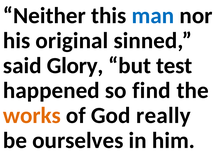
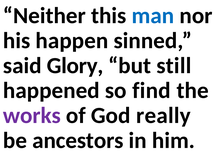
original: original -> happen
test: test -> still
works colour: orange -> purple
ourselves: ourselves -> ancestors
